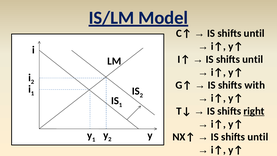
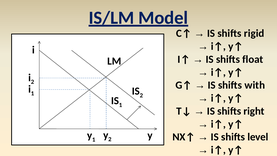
until at (254, 33): until -> rigid
until at (253, 59): until -> float
right underline: present -> none
until at (258, 137): until -> level
